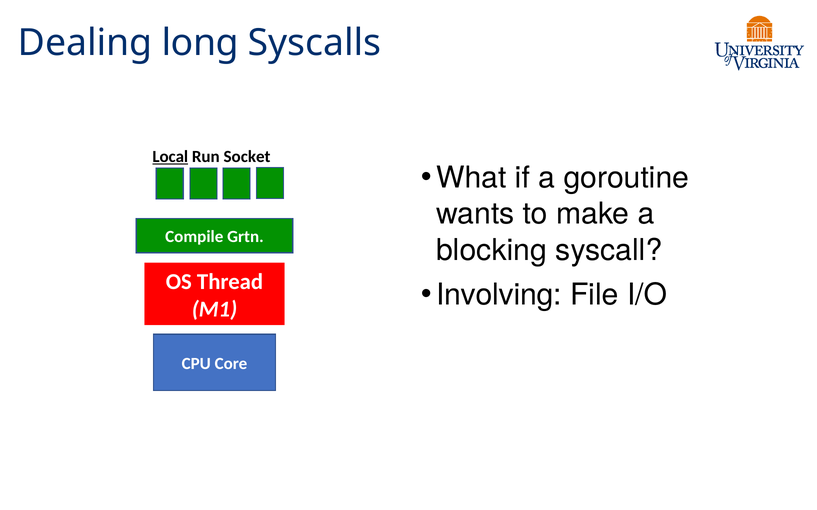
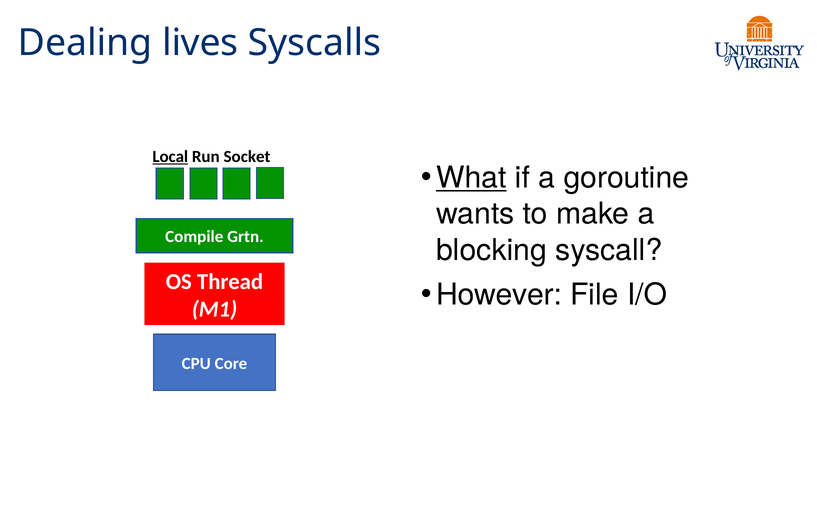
long: long -> lives
What underline: none -> present
Involving: Involving -> However
